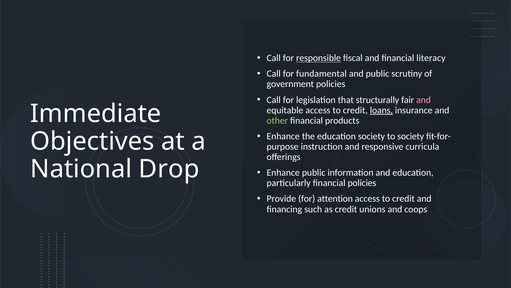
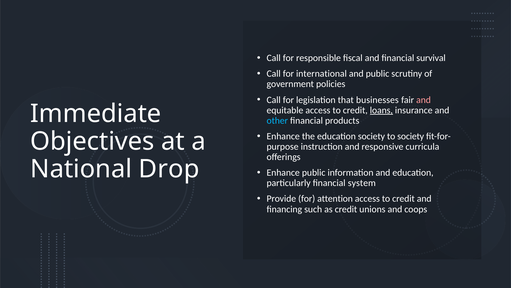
responsible underline: present -> none
literacy: literacy -> survival
fundamental: fundamental -> international
structurally: structurally -> businesses
other colour: light green -> light blue
financial policies: policies -> system
